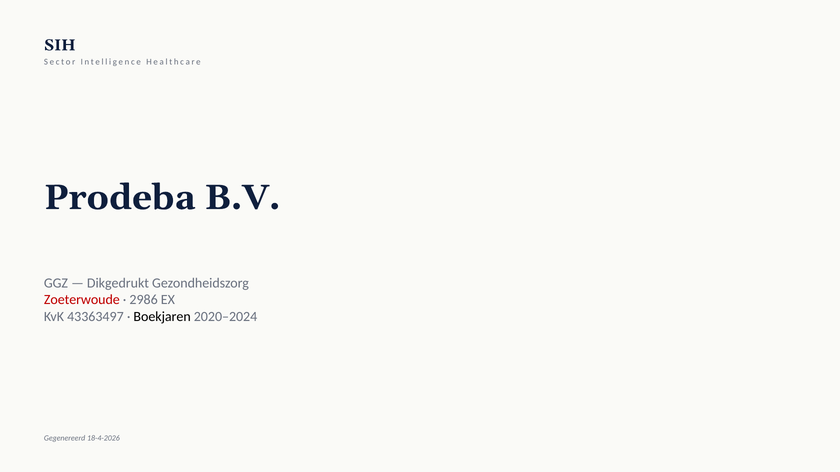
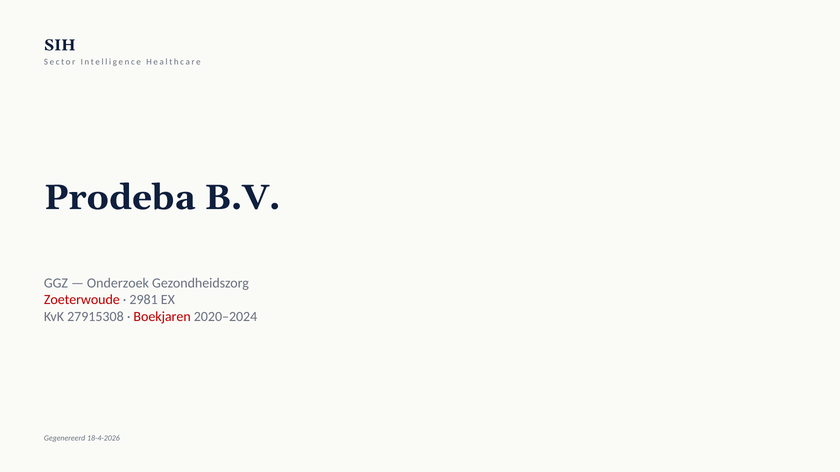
Dikgedrukt: Dikgedrukt -> Onderzoek
2986: 2986 -> 2981
43363497: 43363497 -> 27915308
Boekjaren colour: black -> red
